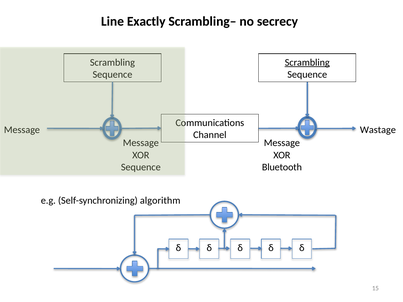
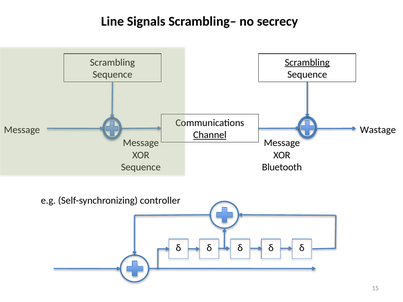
Exactly: Exactly -> Signals
Channel underline: none -> present
algorithm: algorithm -> controller
